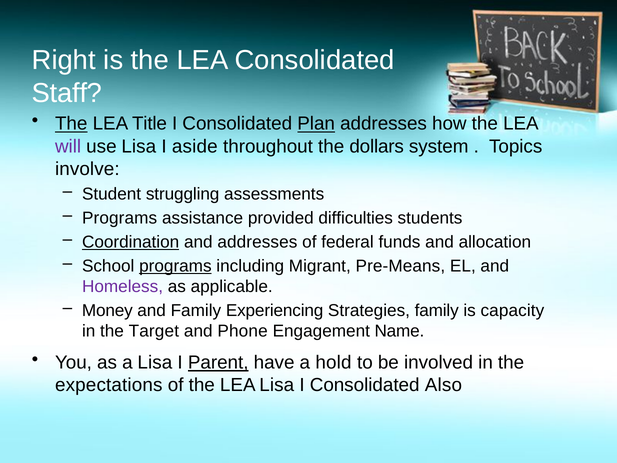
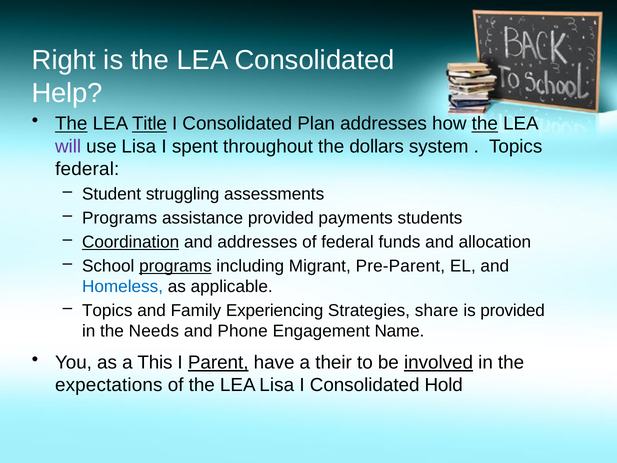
Staff: Staff -> Help
Title underline: none -> present
Plan underline: present -> none
the at (485, 124) underline: none -> present
aside: aside -> spent
involve at (87, 169): involve -> federal
difficulties: difficulties -> payments
Pre-Means: Pre-Means -> Pre-Parent
Homeless colour: purple -> blue
Money at (107, 310): Money -> Topics
Strategies family: family -> share
is capacity: capacity -> provided
Target: Target -> Needs
a Lisa: Lisa -> This
hold: hold -> their
involved underline: none -> present
Also: Also -> Hold
